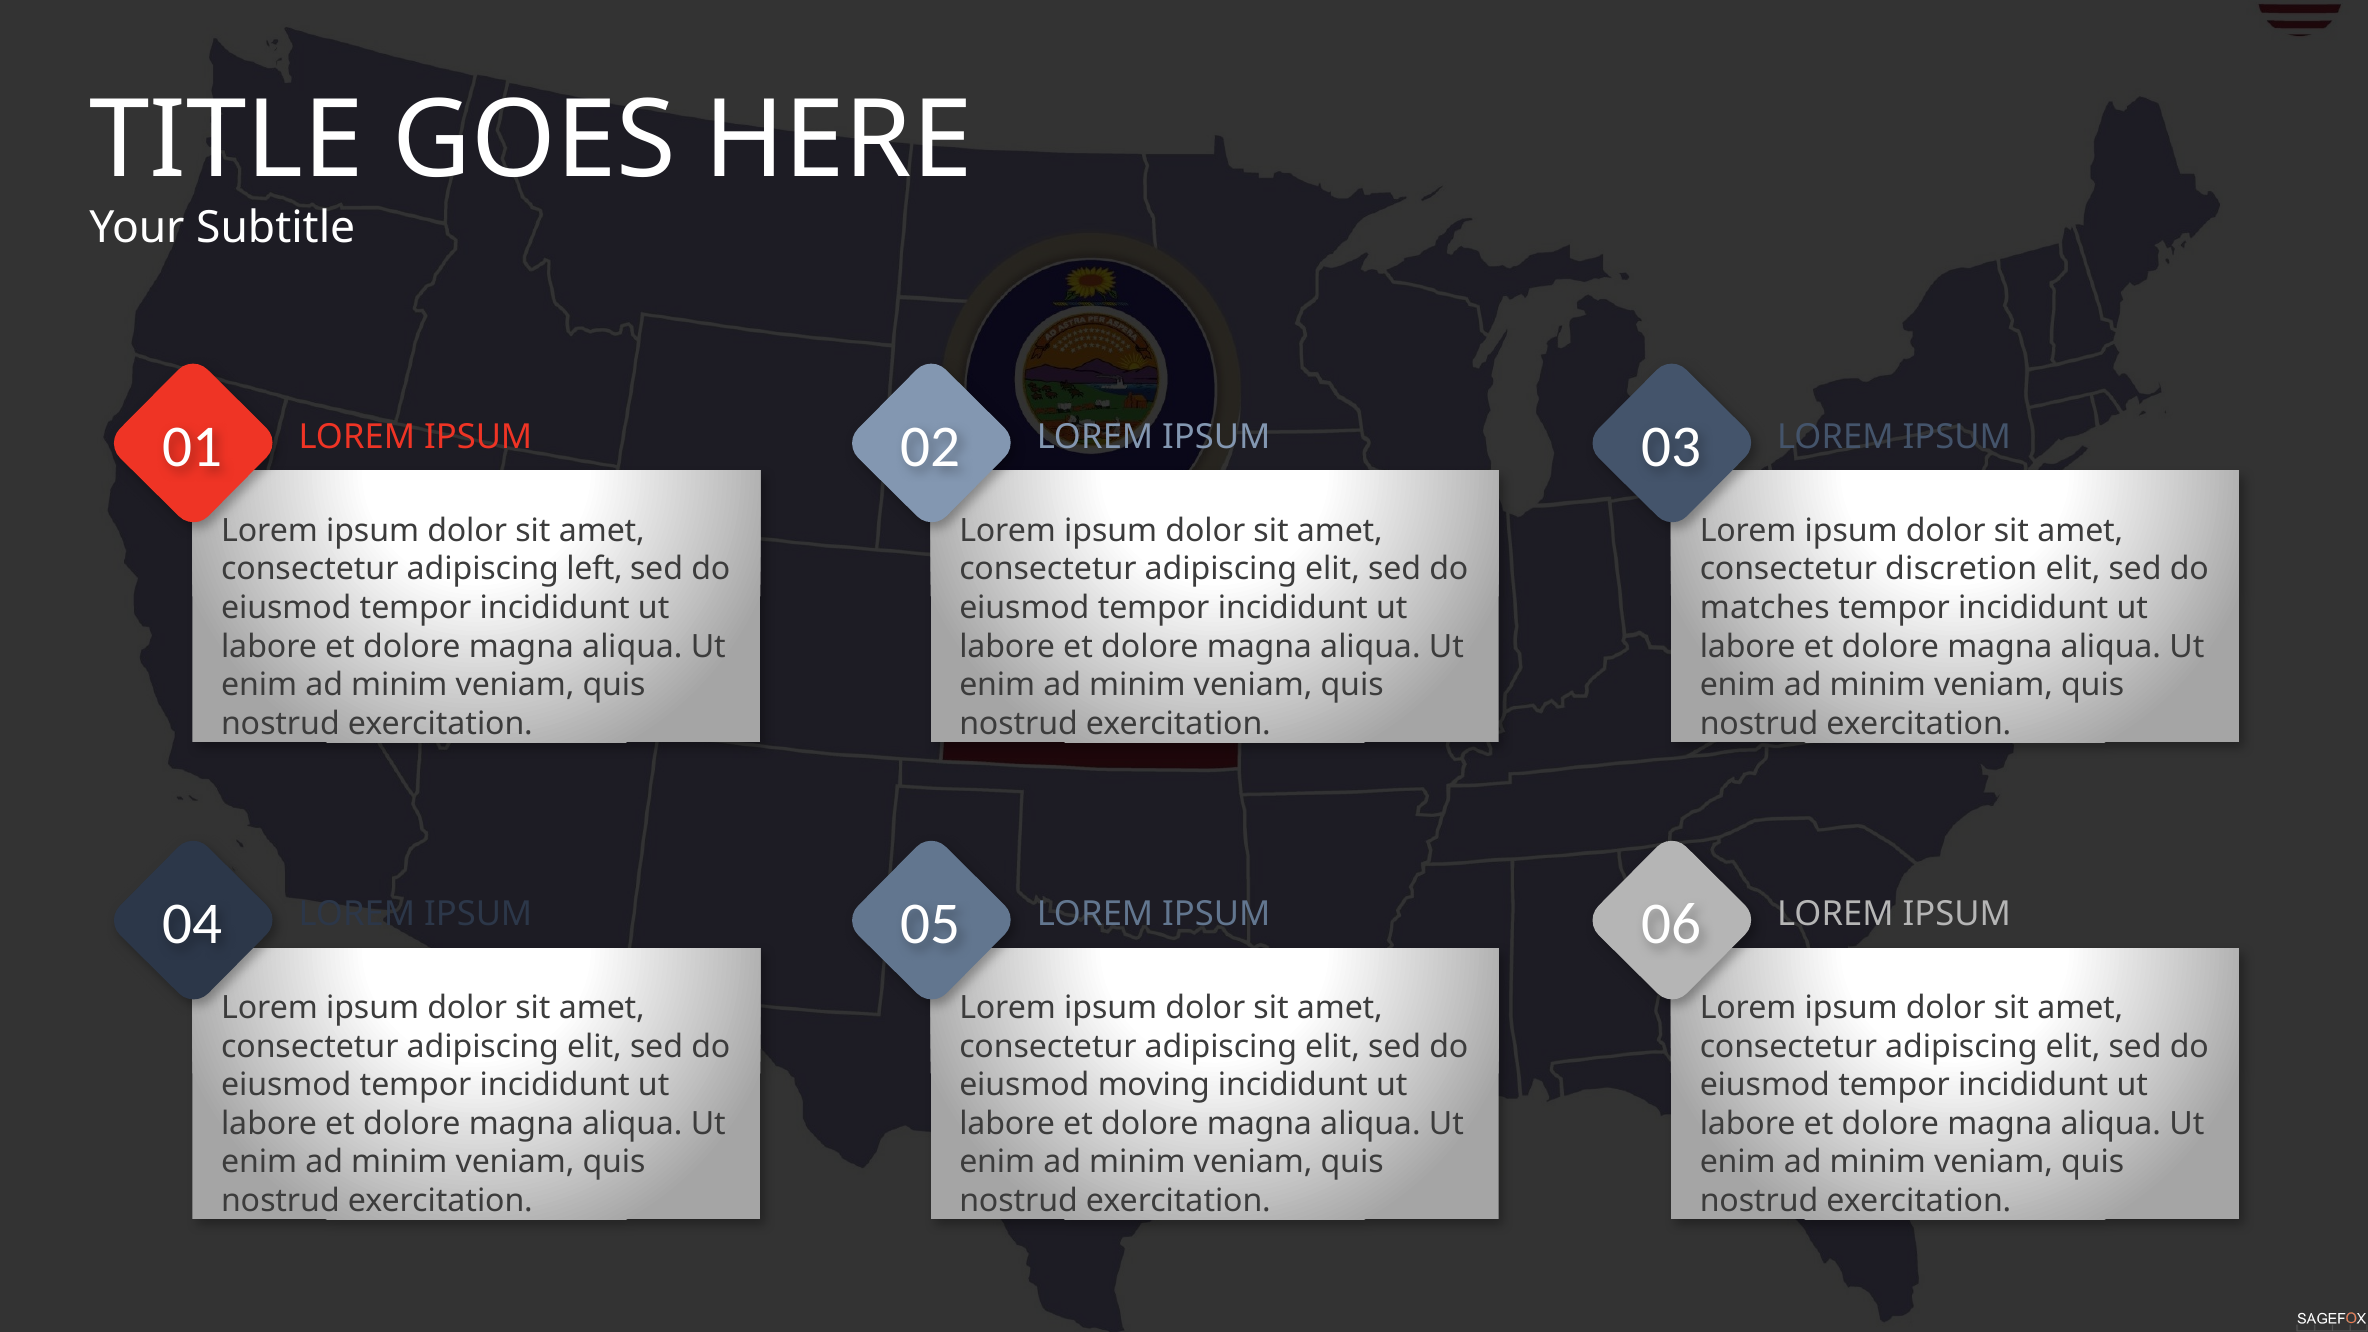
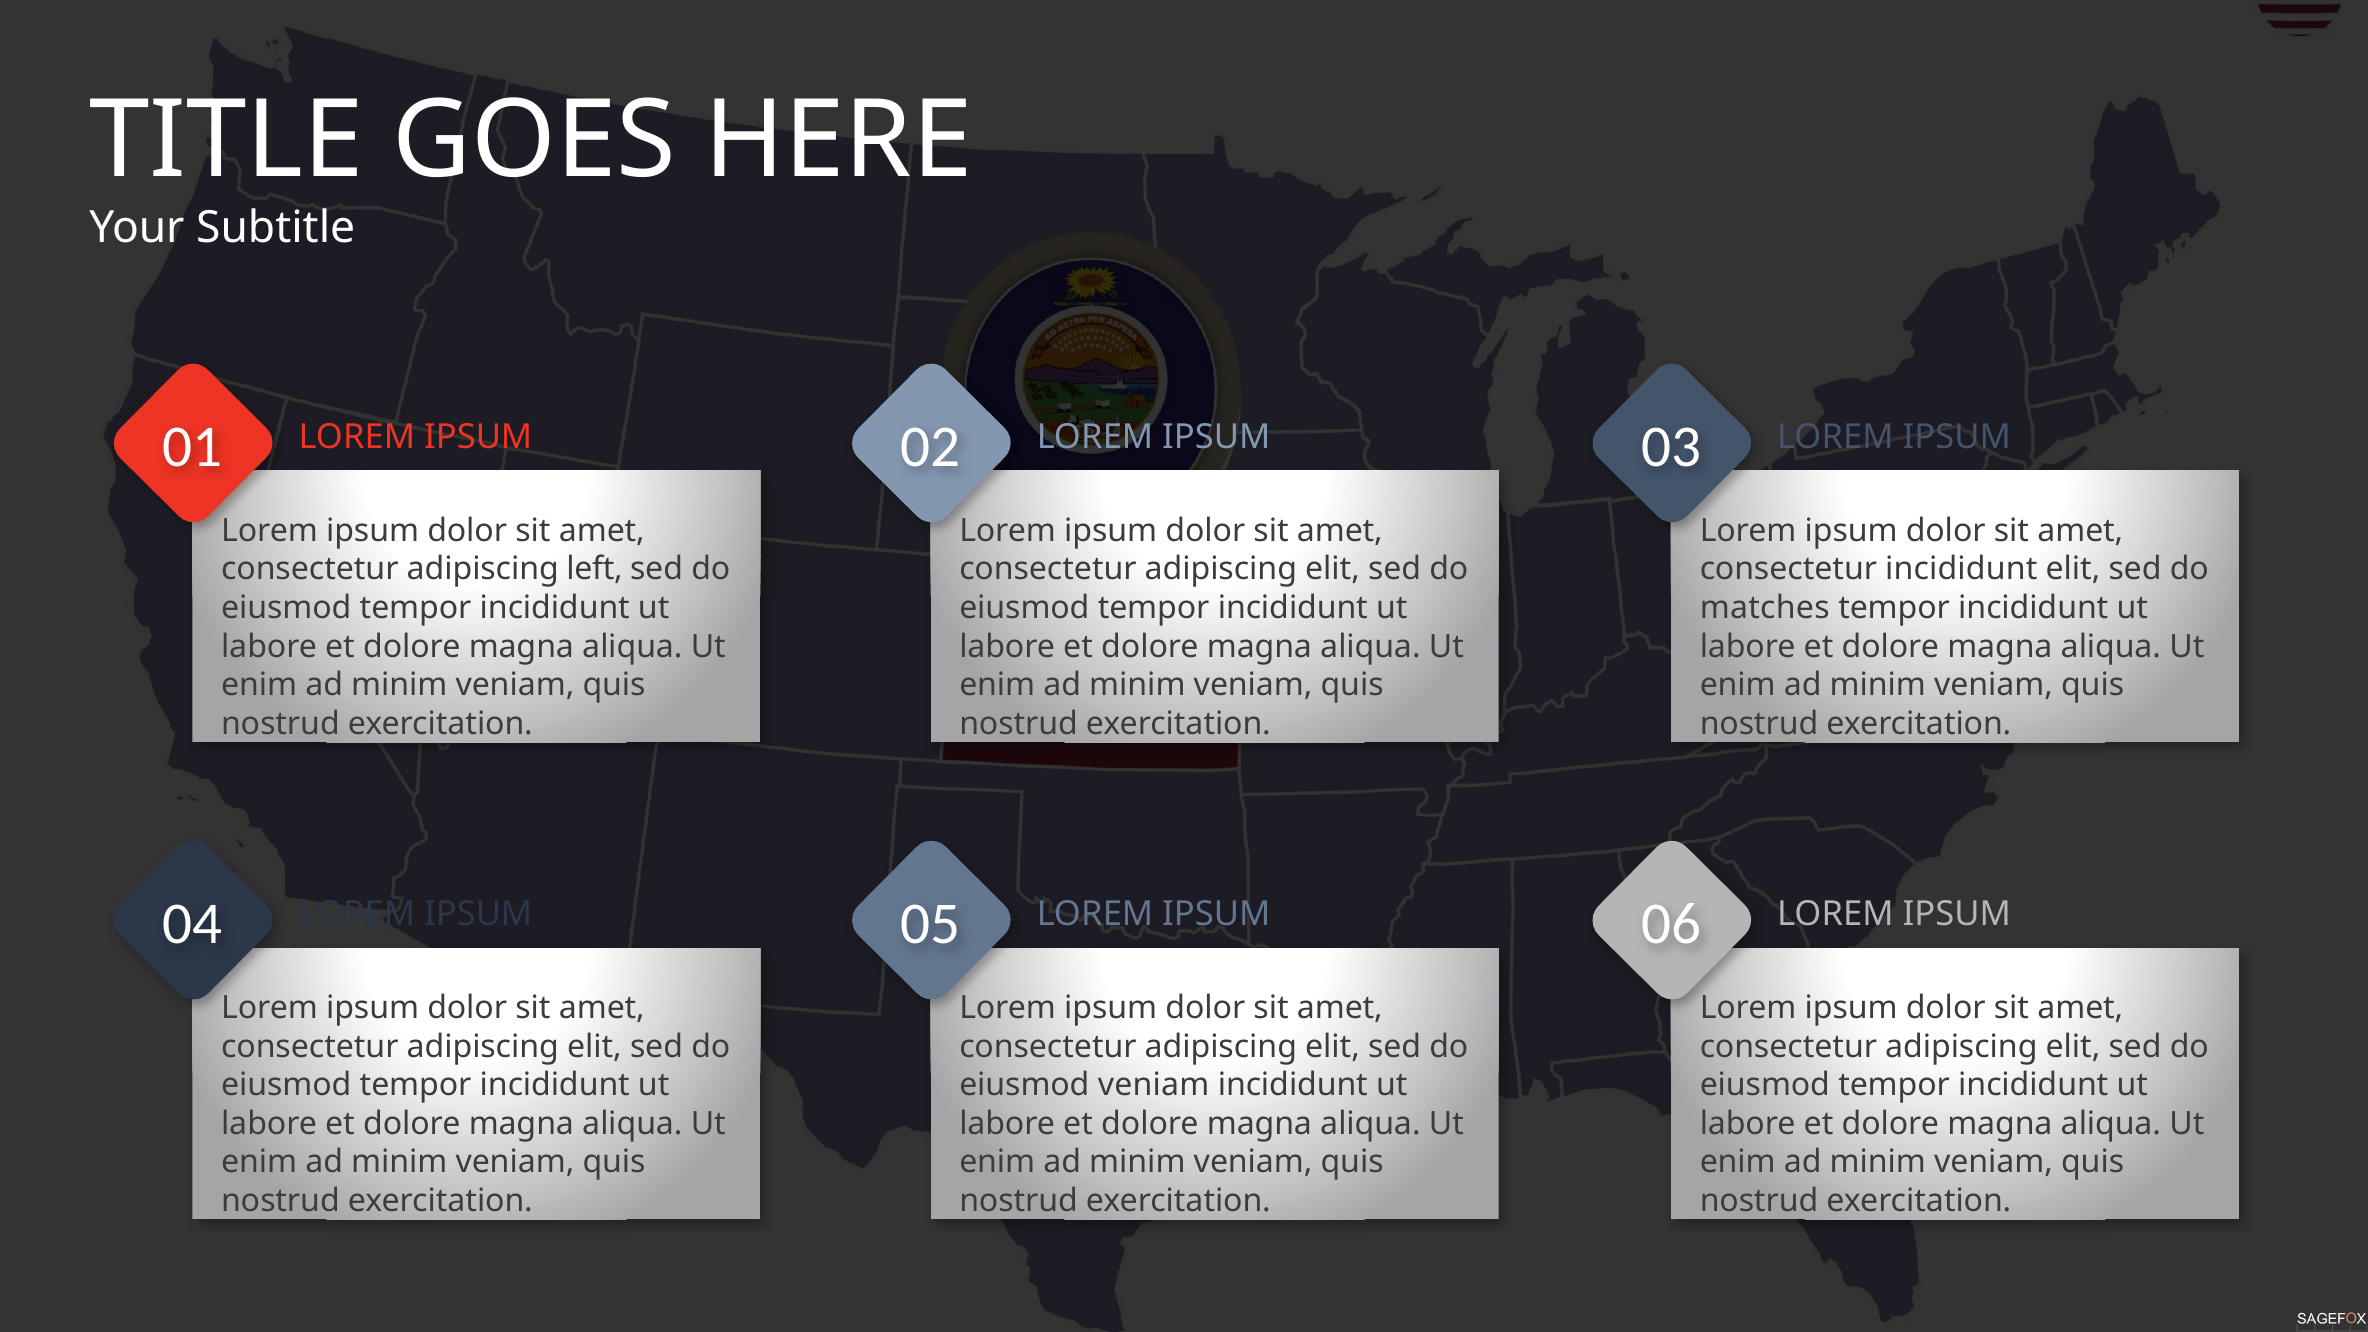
consectetur discretion: discretion -> incididunt
eiusmod moving: moving -> veniam
